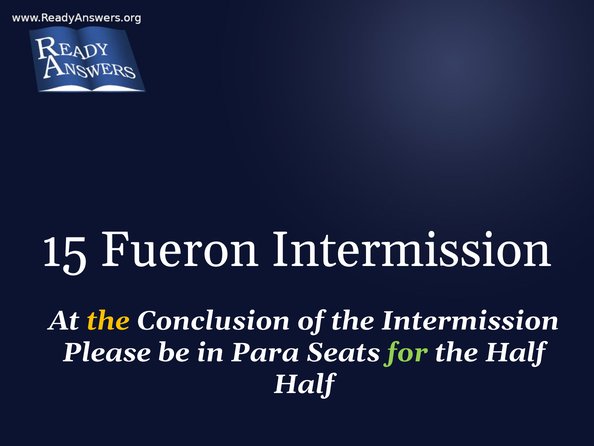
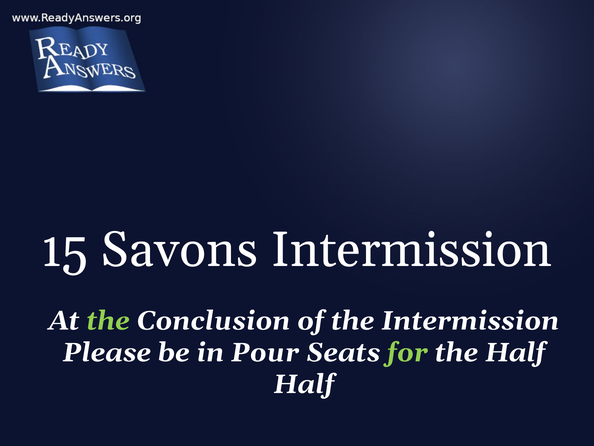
Fueron: Fueron -> Savons
the at (108, 320) colour: yellow -> light green
Para: Para -> Pour
